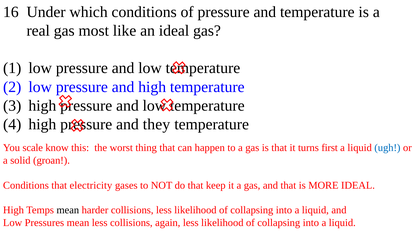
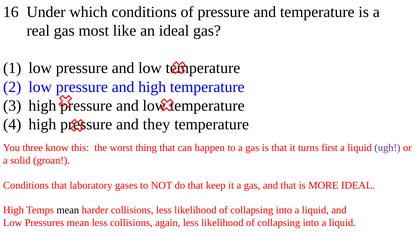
scale: scale -> three
ugh colour: blue -> purple
electricity: electricity -> laboratory
